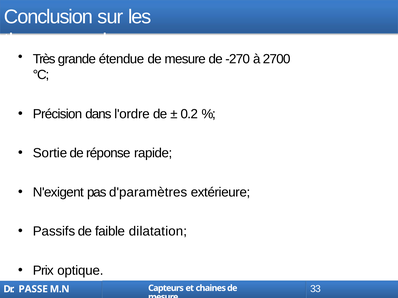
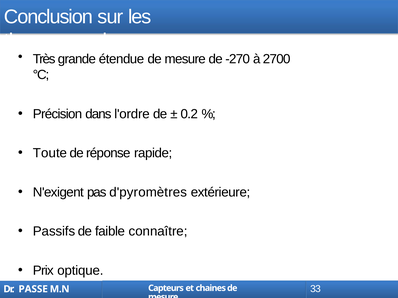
Sortie: Sortie -> Toute
d'paramètres: d'paramètres -> d'pyromètres
dilatation: dilatation -> connaître
